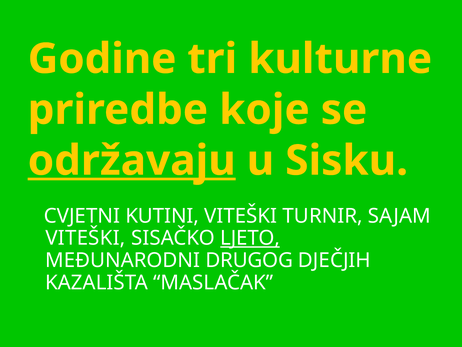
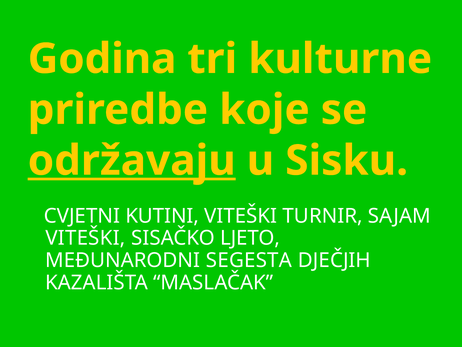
Godine: Godine -> Godina
LJETO underline: present -> none
DRUGOG: DRUGOG -> SEGESTA
